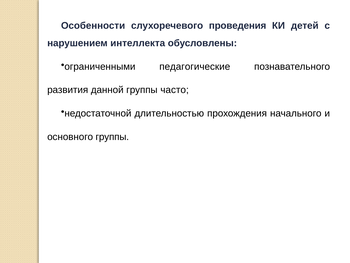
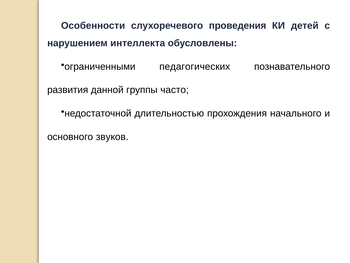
педагогические: педагогические -> педагогических
основного группы: группы -> звуков
